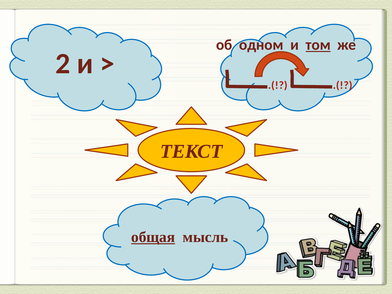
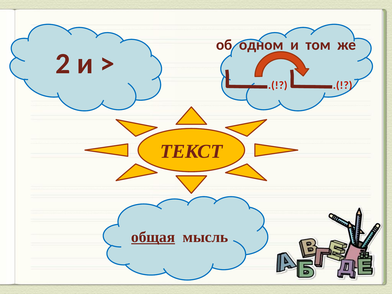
том underline: present -> none
